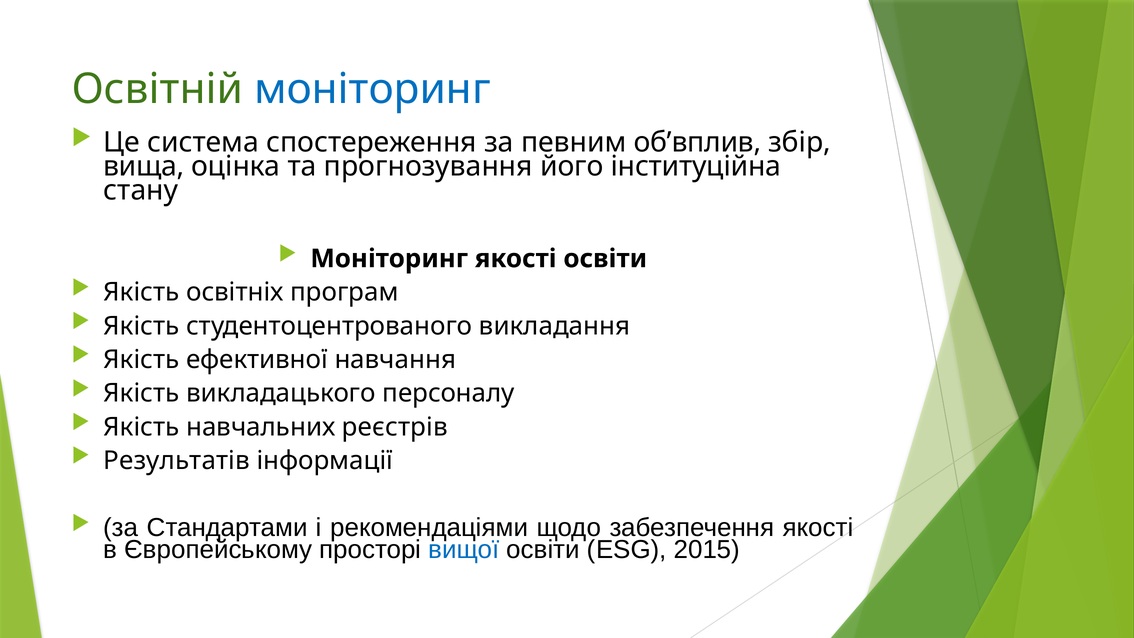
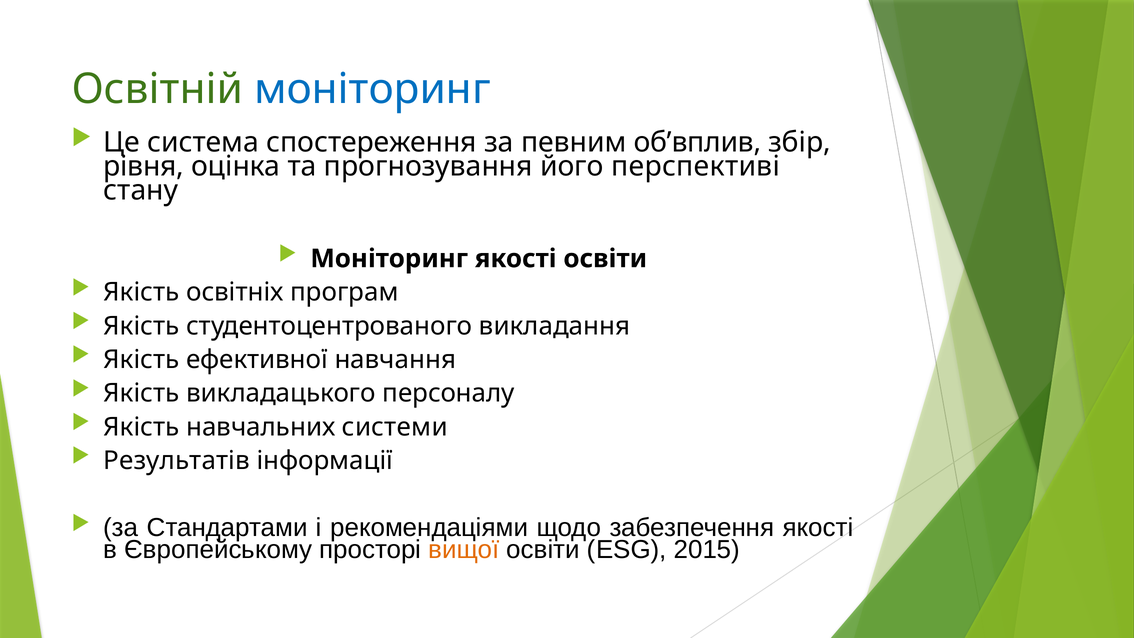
вища: вища -> рівня
інституційна: інституційна -> перспективі
реєстрів: реєстрів -> системи
вищої colour: blue -> orange
